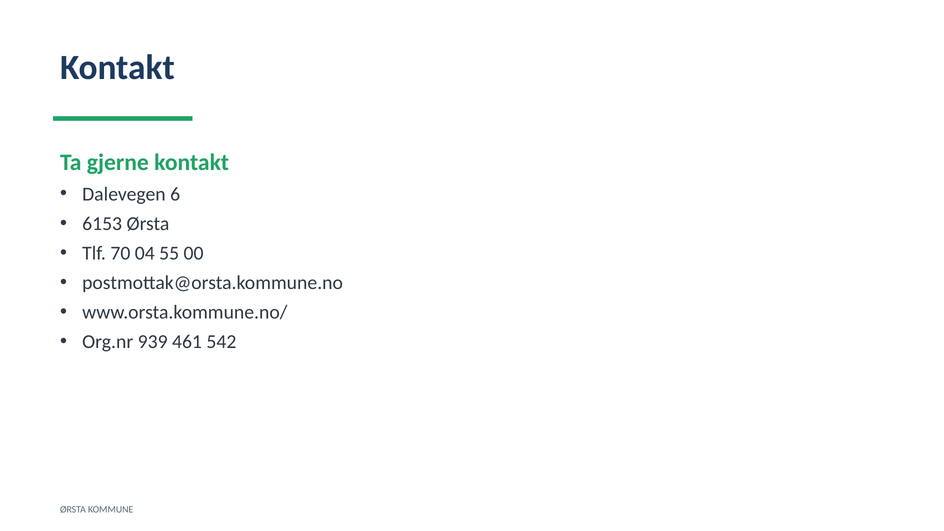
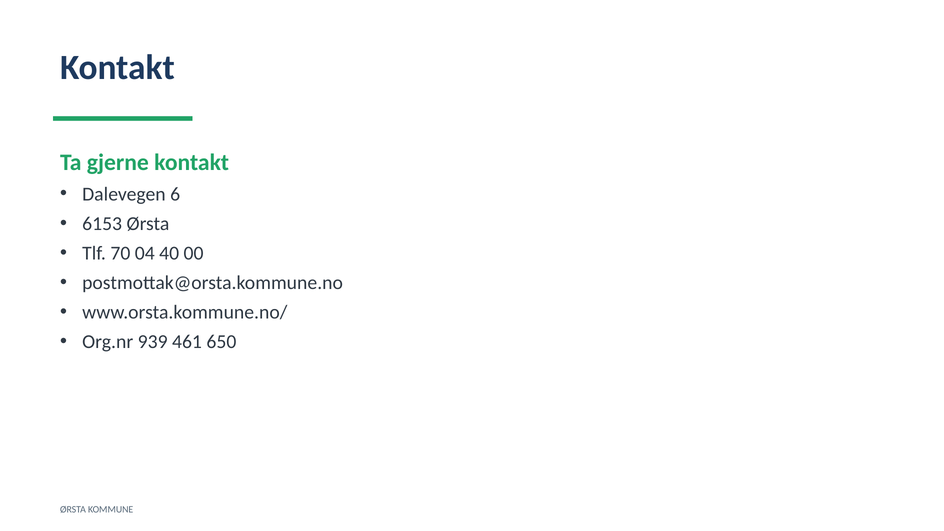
55: 55 -> 40
542: 542 -> 650
